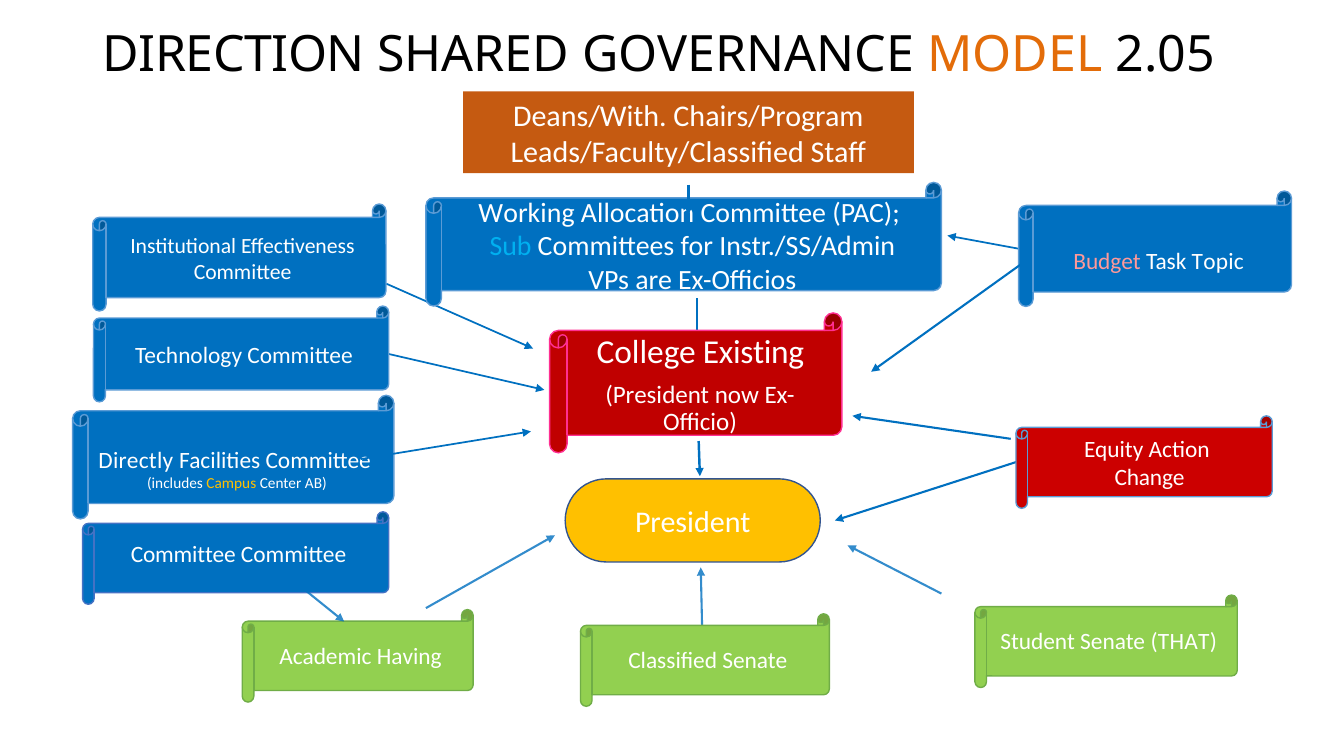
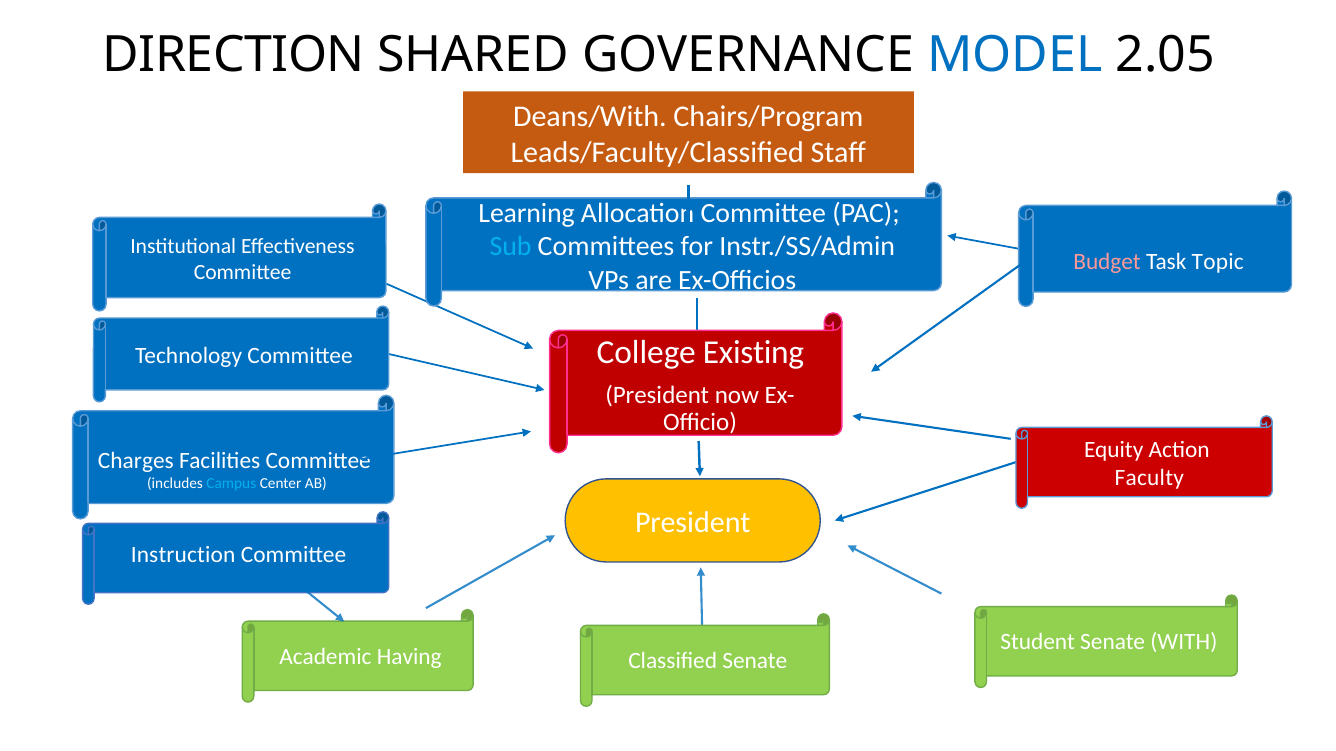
MODEL colour: orange -> blue
Working: Working -> Learning
Directly: Directly -> Charges
Change: Change -> Faculty
Campus colour: yellow -> light blue
Committee at (183, 555): Committee -> Instruction
THAT: THAT -> WITH
